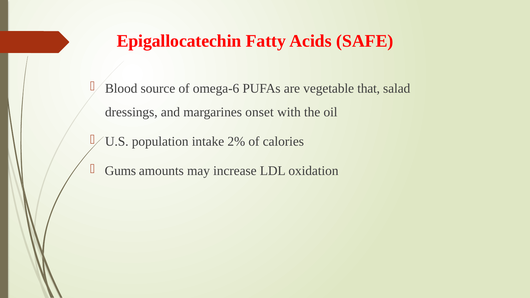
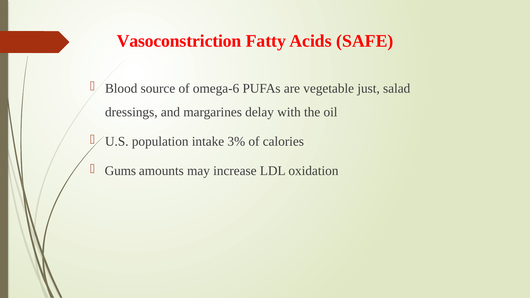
Epigallocatechin: Epigallocatechin -> Vasoconstriction
that: that -> just
onset: onset -> delay
2%: 2% -> 3%
